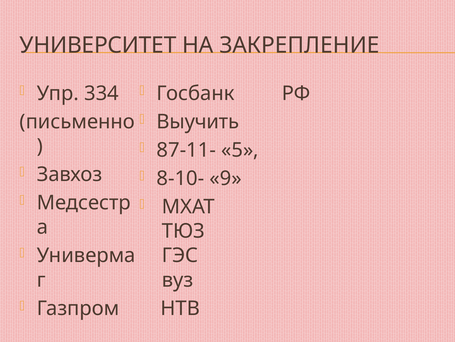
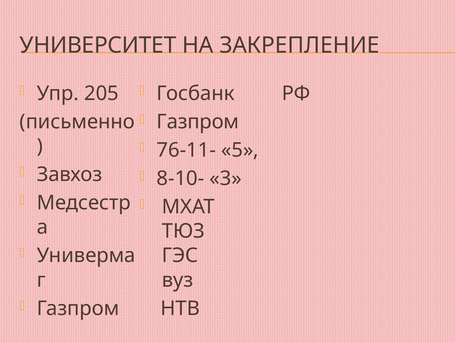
334: 334 -> 205
Выучить at (198, 121): Выучить -> Газпром
87-11-: 87-11- -> 76-11-
9: 9 -> 3
